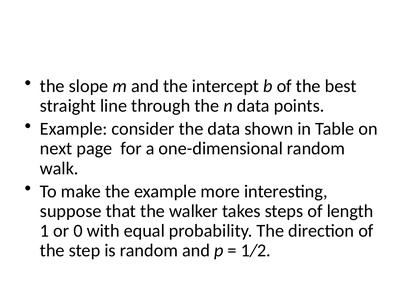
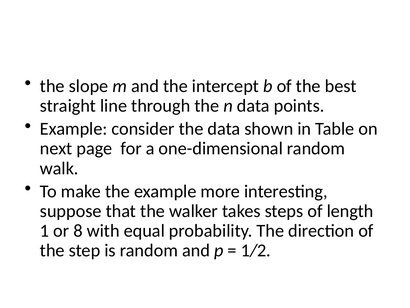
0: 0 -> 8
